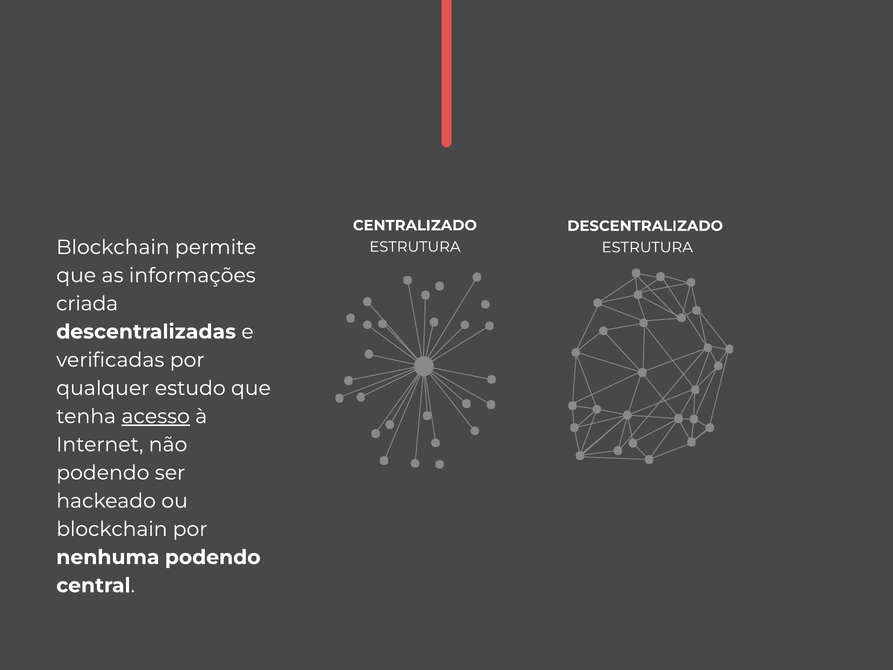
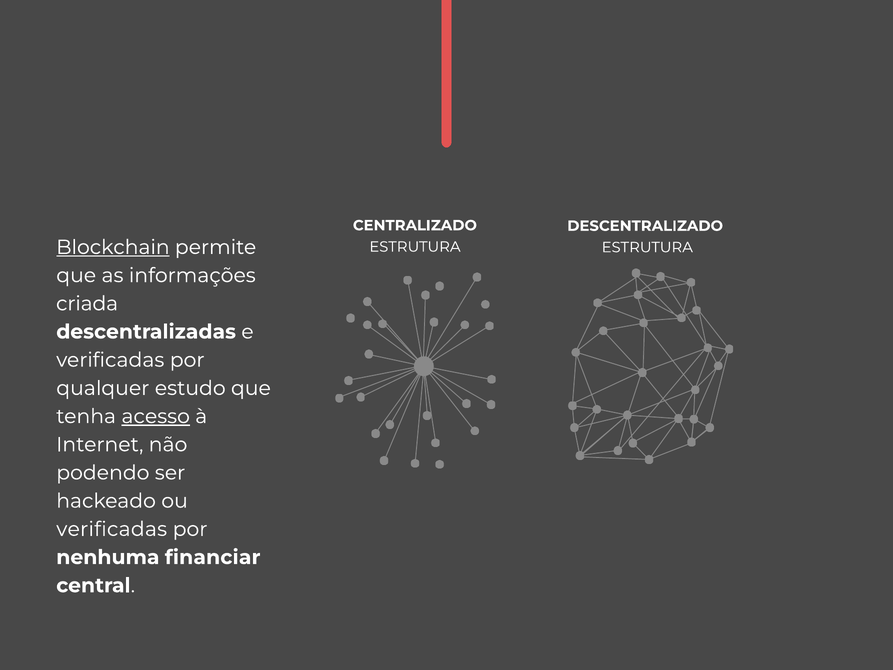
Blockchain at (113, 247) underline: none -> present
blockchain at (112, 529): blockchain -> verificadas
nenhuma podendo: podendo -> financiar
